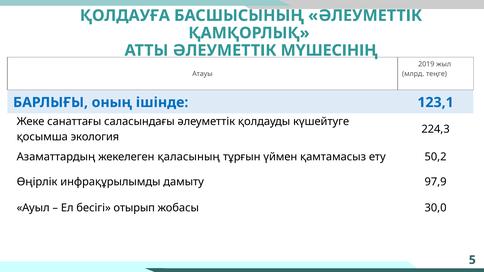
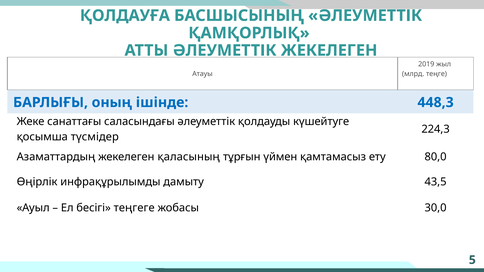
ӘЛЕУМЕТТІК МҮШЕСІНІҢ: МҮШЕСІНІҢ -> ЖЕКЕЛЕГЕН
123,1: 123,1 -> 448,3
экология: экология -> түсмідер
50,2: 50,2 -> 80,0
97,9: 97,9 -> 43,5
отырып: отырып -> теңгеге
